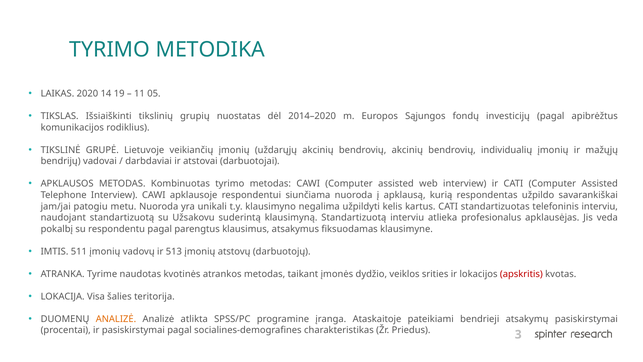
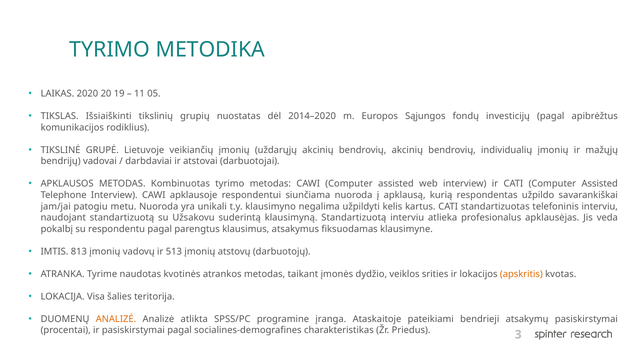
14: 14 -> 20
511: 511 -> 813
apskritis colour: red -> orange
